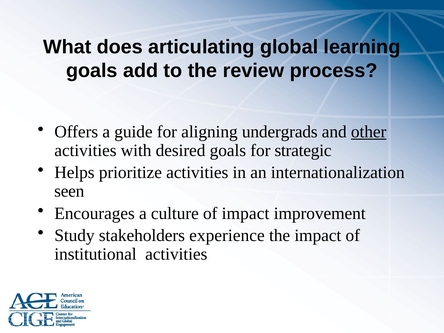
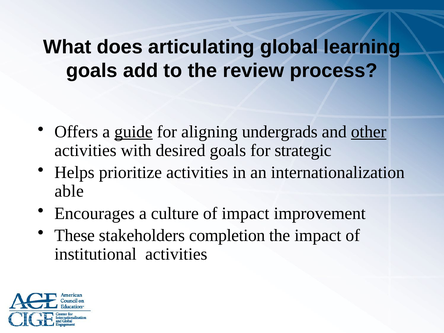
guide underline: none -> present
seen: seen -> able
Study: Study -> These
experience: experience -> completion
